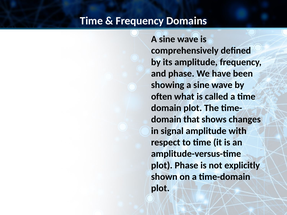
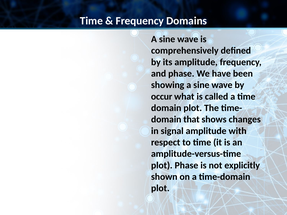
often: often -> occur
